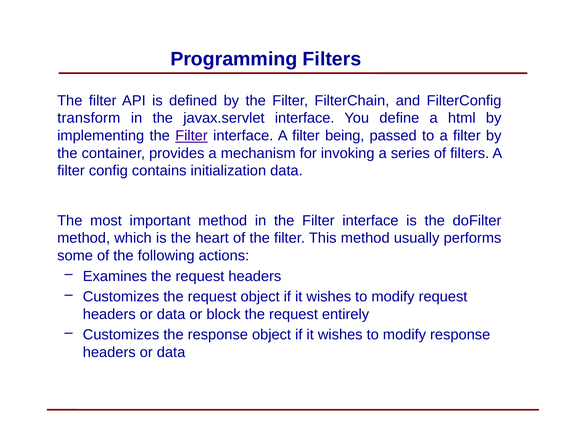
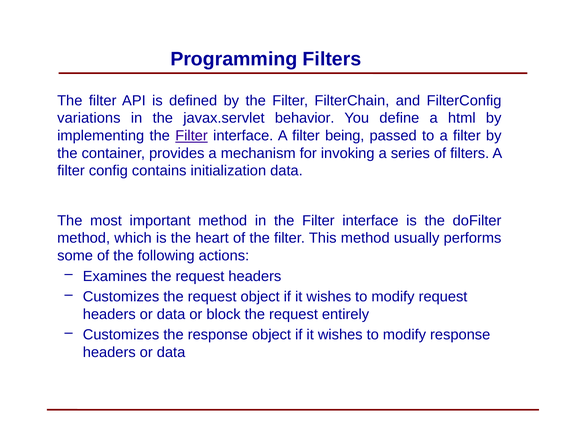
transform: transform -> variations
javax.servlet interface: interface -> behavior
